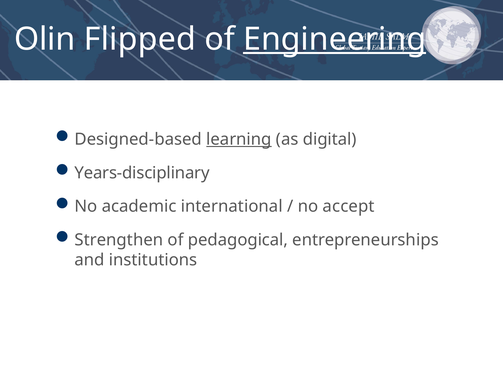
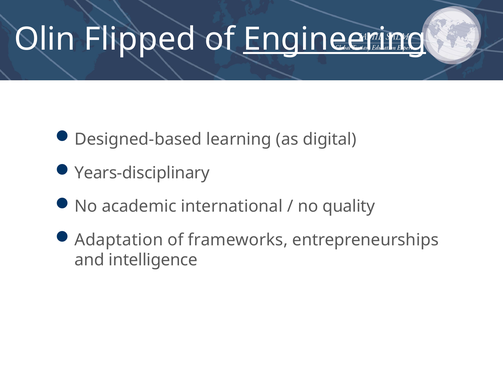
learning underline: present -> none
accept: accept -> quality
Strengthen: Strengthen -> Adaptation
pedagogical: pedagogical -> frameworks
institutions: institutions -> intelligence
